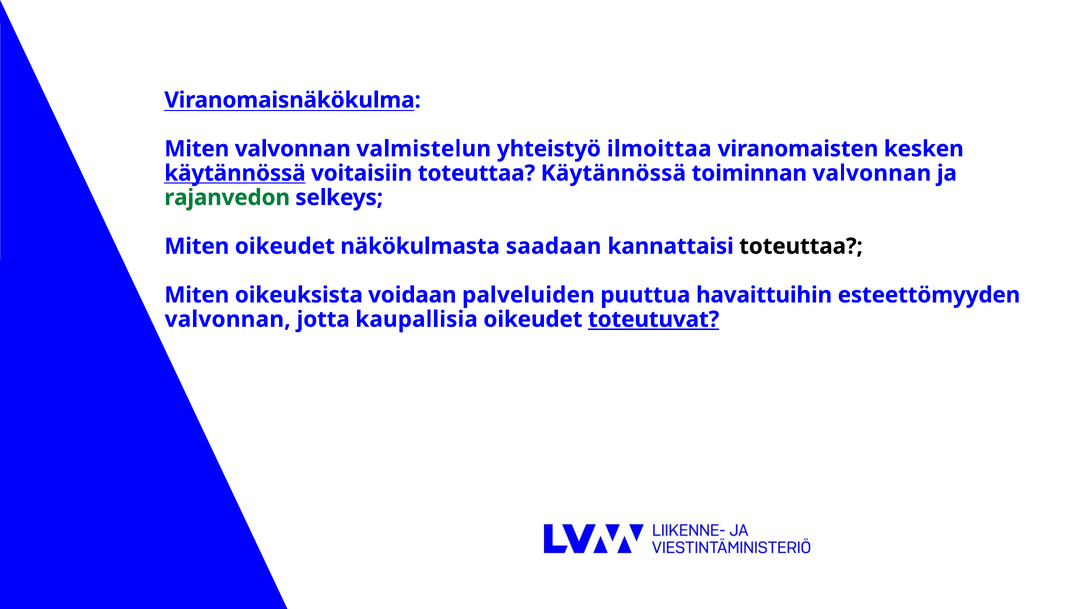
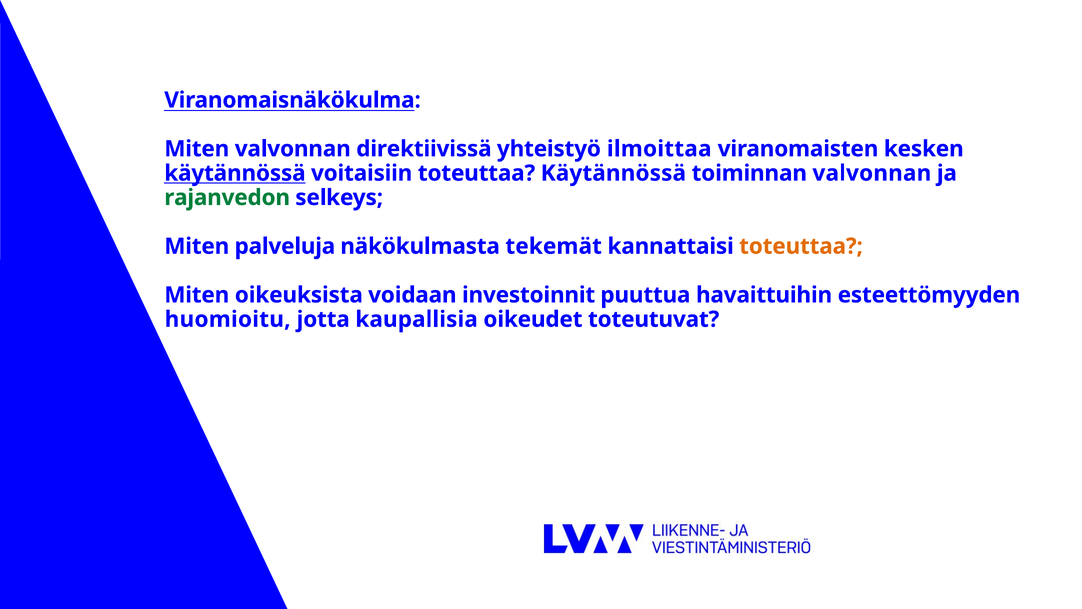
valmistelun: valmistelun -> direktiivissä
Miten oikeudet: oikeudet -> palveluja
saadaan: saadaan -> tekemät
toteuttaa at (801, 246) colour: black -> orange
palveluiden: palveluiden -> investoinnit
valvonnan at (228, 319): valvonnan -> huomioitu
toteutuvat underline: present -> none
